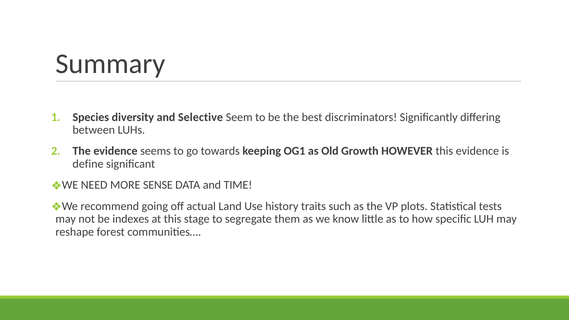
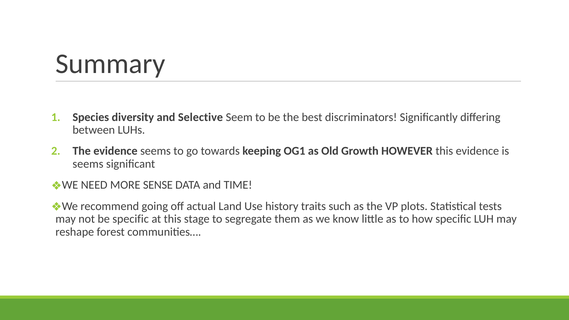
define at (88, 164): define -> seems
be indexes: indexes -> specific
